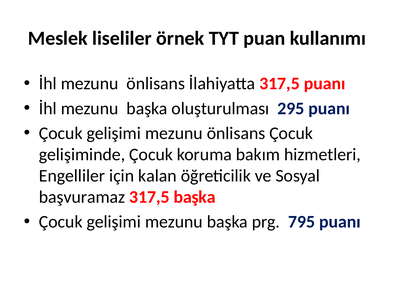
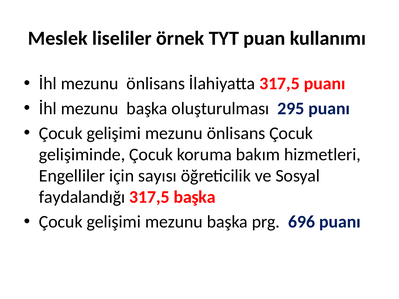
kalan: kalan -> sayısı
başvuramaz: başvuramaz -> faydalandığı
795: 795 -> 696
